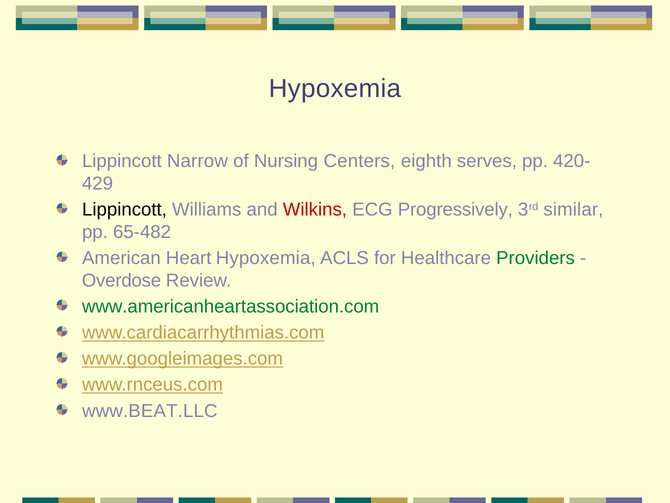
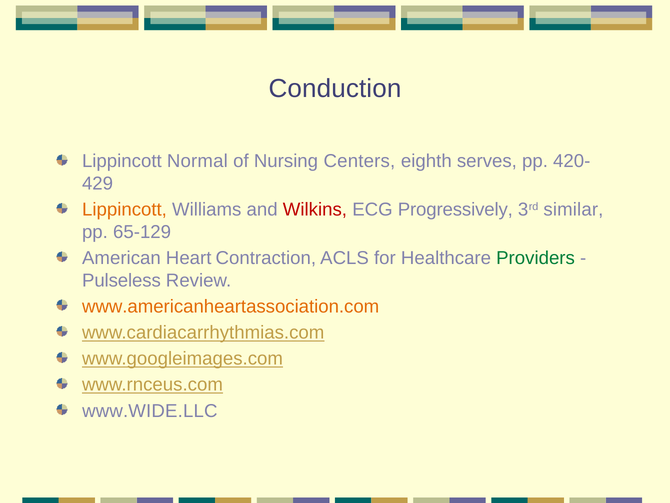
Hypoxemia at (335, 88): Hypoxemia -> Conduction
Narrow: Narrow -> Normal
Lippincott at (124, 209) colour: black -> orange
65-482: 65-482 -> 65-129
Heart Hypoxemia: Hypoxemia -> Contraction
Overdose: Overdose -> Pulseless
www.americanheartassociation.com colour: green -> orange
www.BEAT.LLC: www.BEAT.LLC -> www.WIDE.LLC
